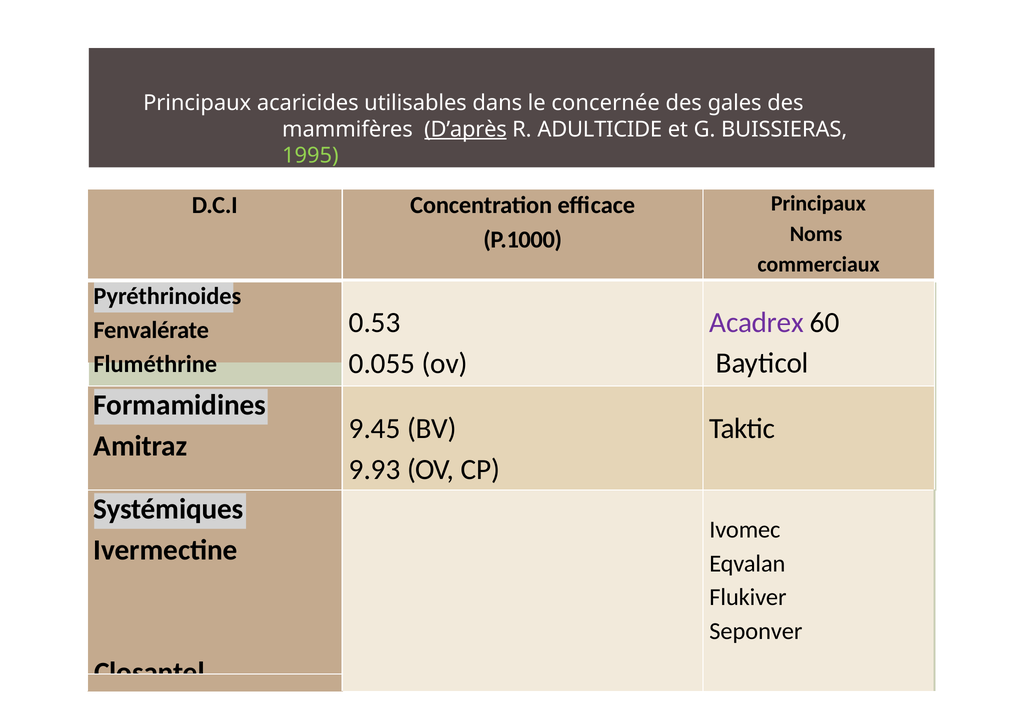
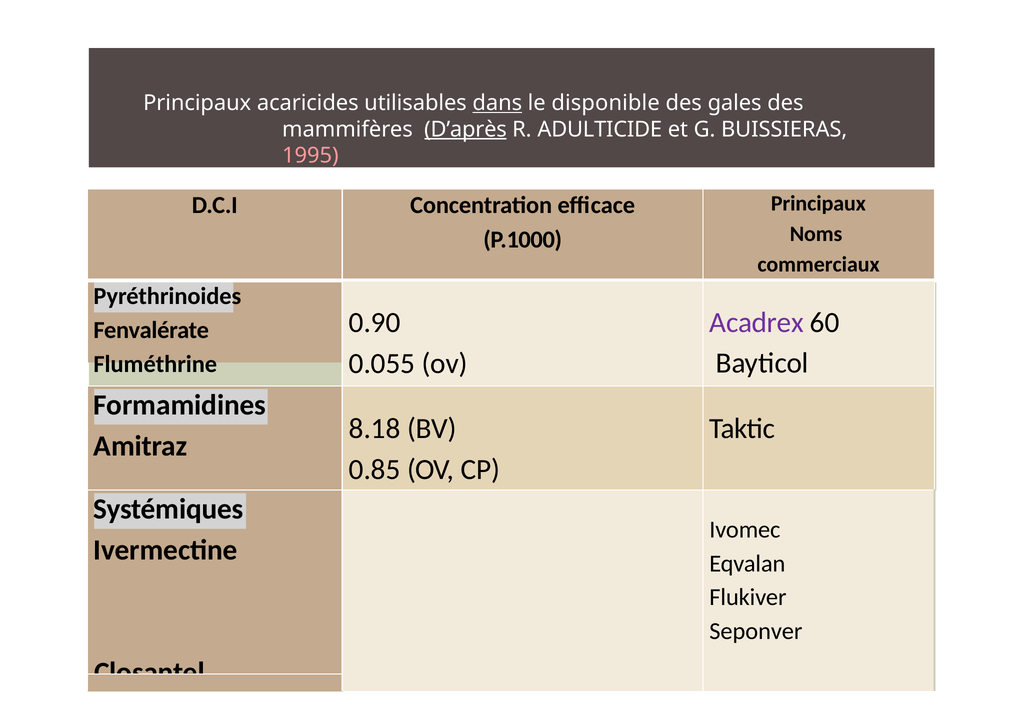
dans underline: none -> present
concernée: concernée -> disponible
1995 colour: light green -> pink
0.53: 0.53 -> 0.90
9.45: 9.45 -> 8.18
9.93: 9.93 -> 0.85
